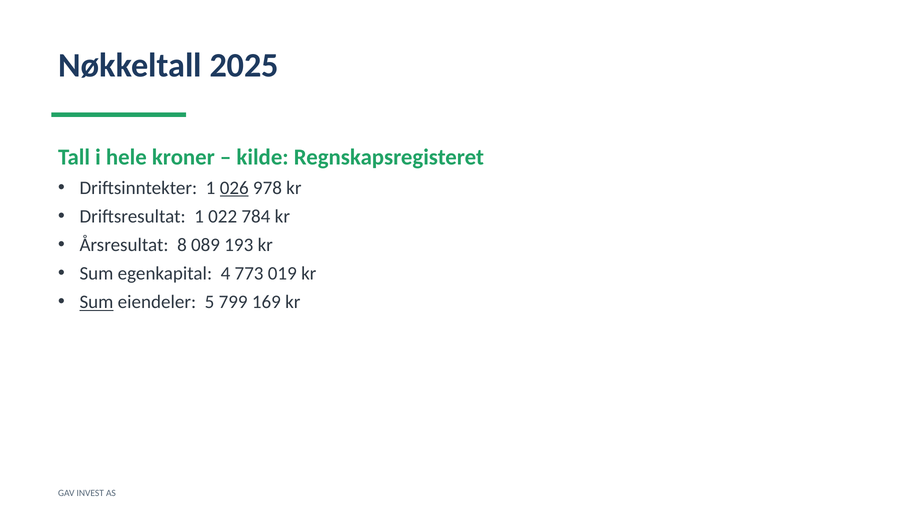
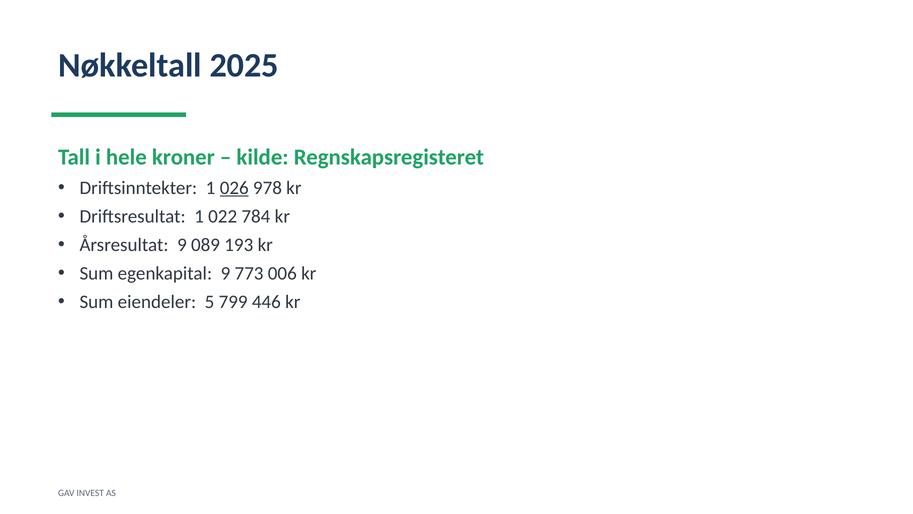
Årsresultat 8: 8 -> 9
egenkapital 4: 4 -> 9
019: 019 -> 006
Sum at (96, 302) underline: present -> none
169: 169 -> 446
